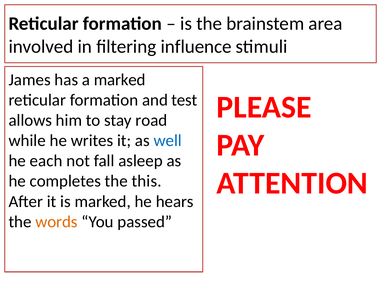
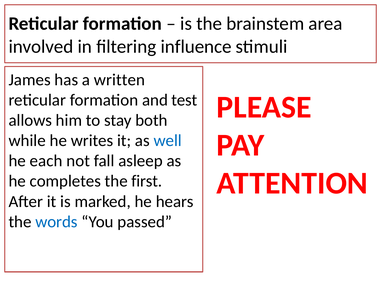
a marked: marked -> written
road: road -> both
this: this -> first
words colour: orange -> blue
